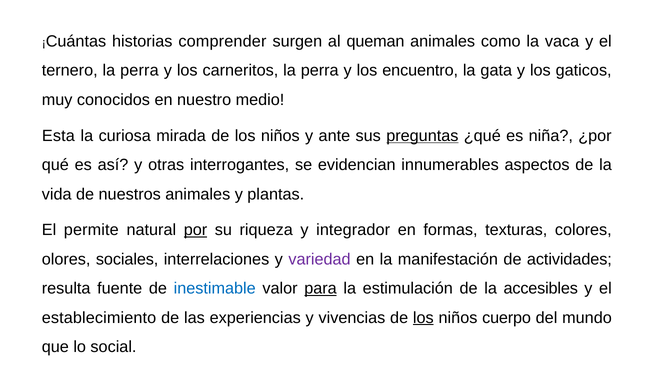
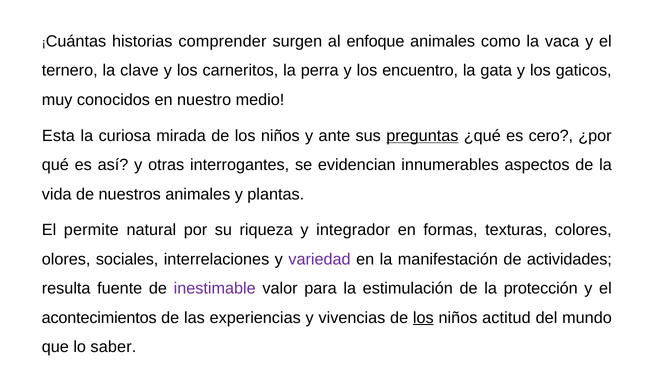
queman: queman -> enfoque
ternero la perra: perra -> clave
niña: niña -> cero
por underline: present -> none
inestimable colour: blue -> purple
para underline: present -> none
accesibles: accesibles -> protección
establecimiento: establecimiento -> acontecimientos
cuerpo: cuerpo -> actitud
social: social -> saber
